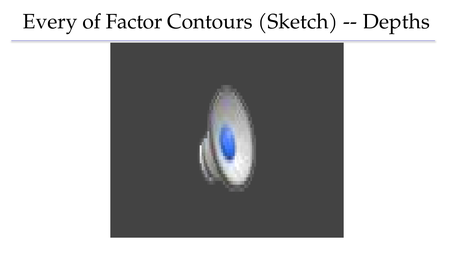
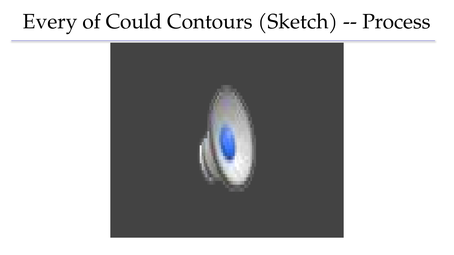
Factor: Factor -> Could
Depths: Depths -> Process
